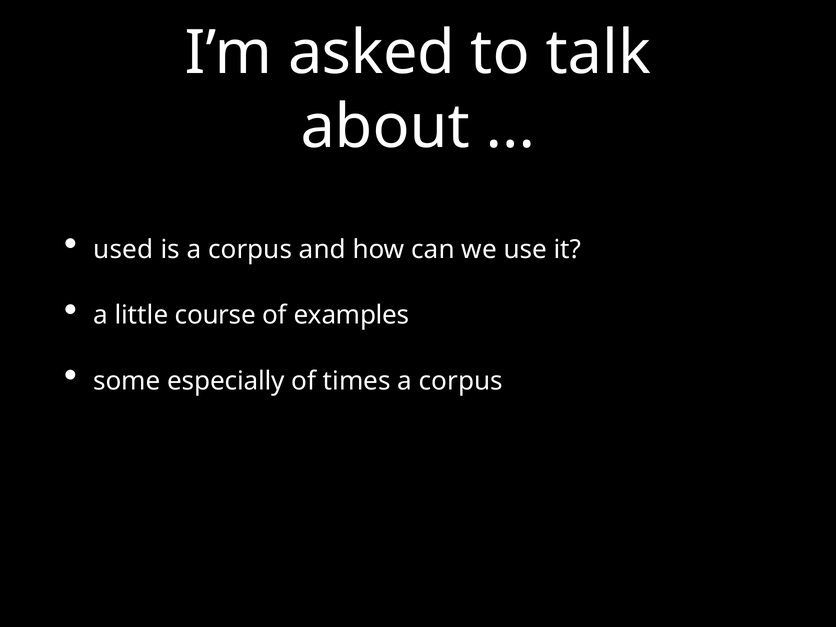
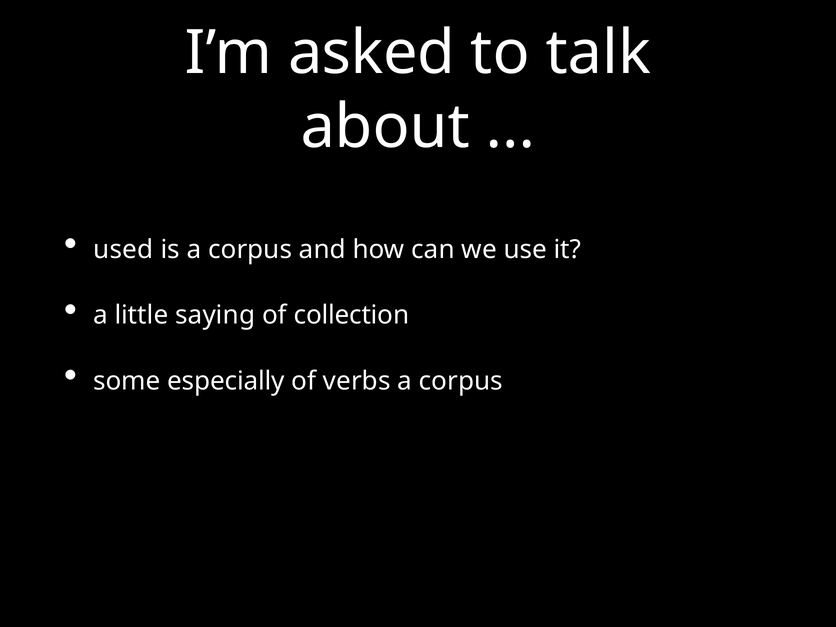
course: course -> saying
examples: examples -> collection
times: times -> verbs
